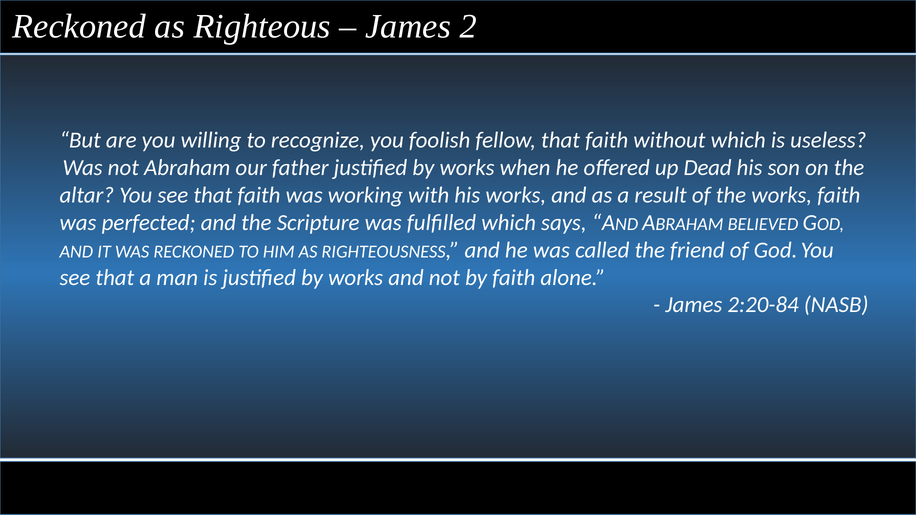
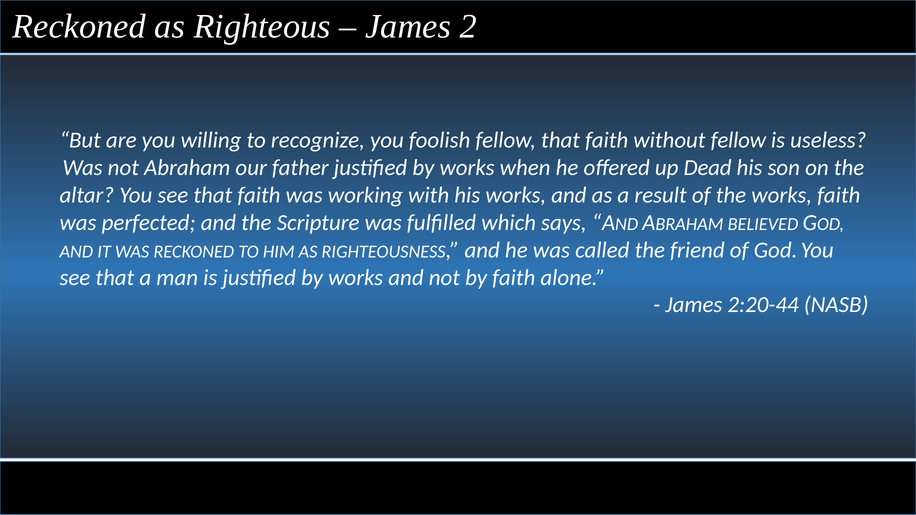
without which: which -> fellow
2:20-84: 2:20-84 -> 2:20-44
